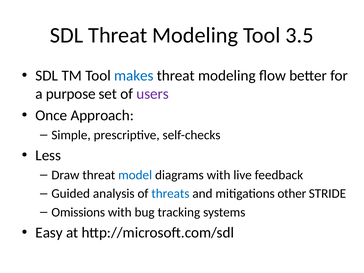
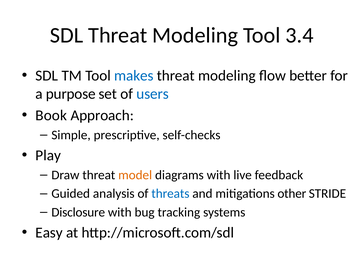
3.5: 3.5 -> 3.4
users colour: purple -> blue
Once: Once -> Book
Less: Less -> Play
model colour: blue -> orange
Omissions: Omissions -> Disclosure
